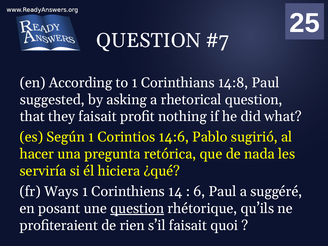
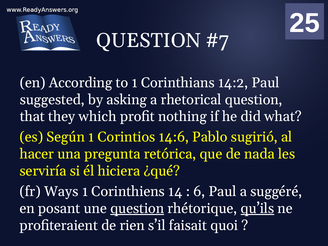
14:8: 14:8 -> 14:2
they faisait: faisait -> which
qu’ils underline: none -> present
